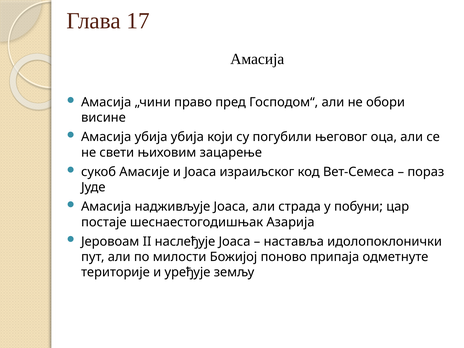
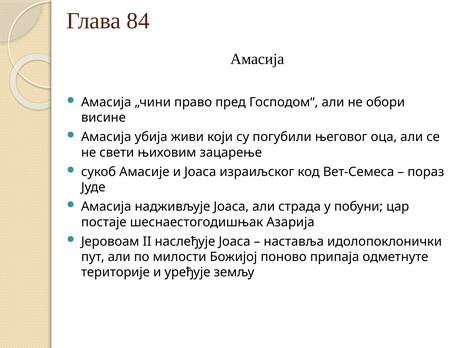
17: 17 -> 84
убија убија: убија -> живи
